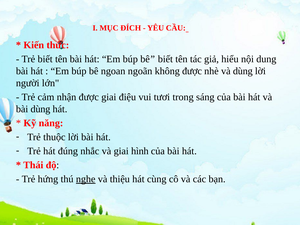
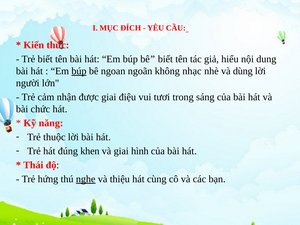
búp at (79, 71) underline: none -> present
không được: được -> nhạc
bài dùng: dùng -> chức
nhắc: nhắc -> khen
